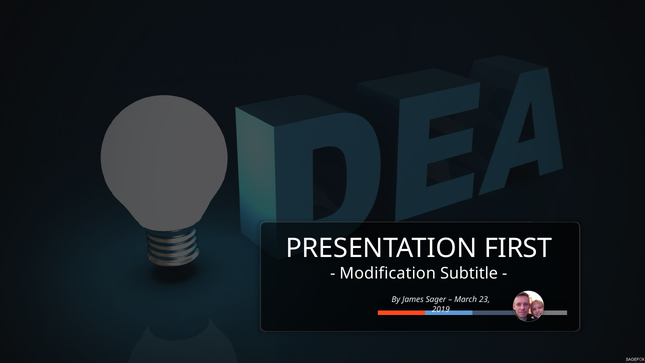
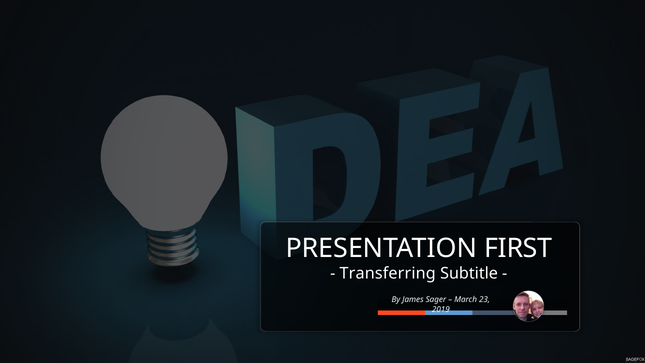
Modification: Modification -> Transferring
